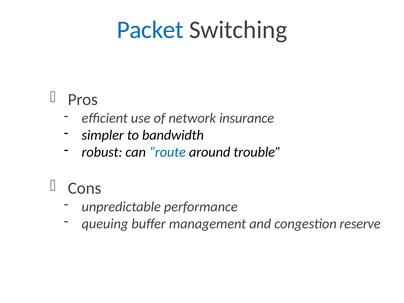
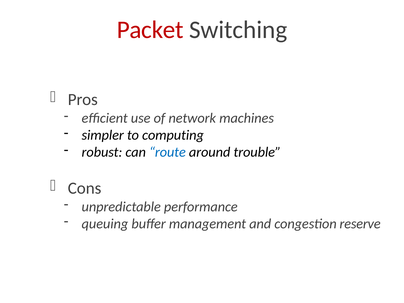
Packet colour: blue -> red
insurance: insurance -> machines
bandwidth: bandwidth -> computing
